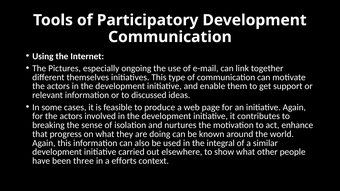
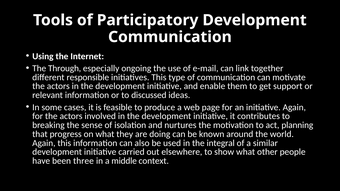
Pictures: Pictures -> Through
themselves: themselves -> responsible
enhance: enhance -> planning
efforts: efforts -> middle
